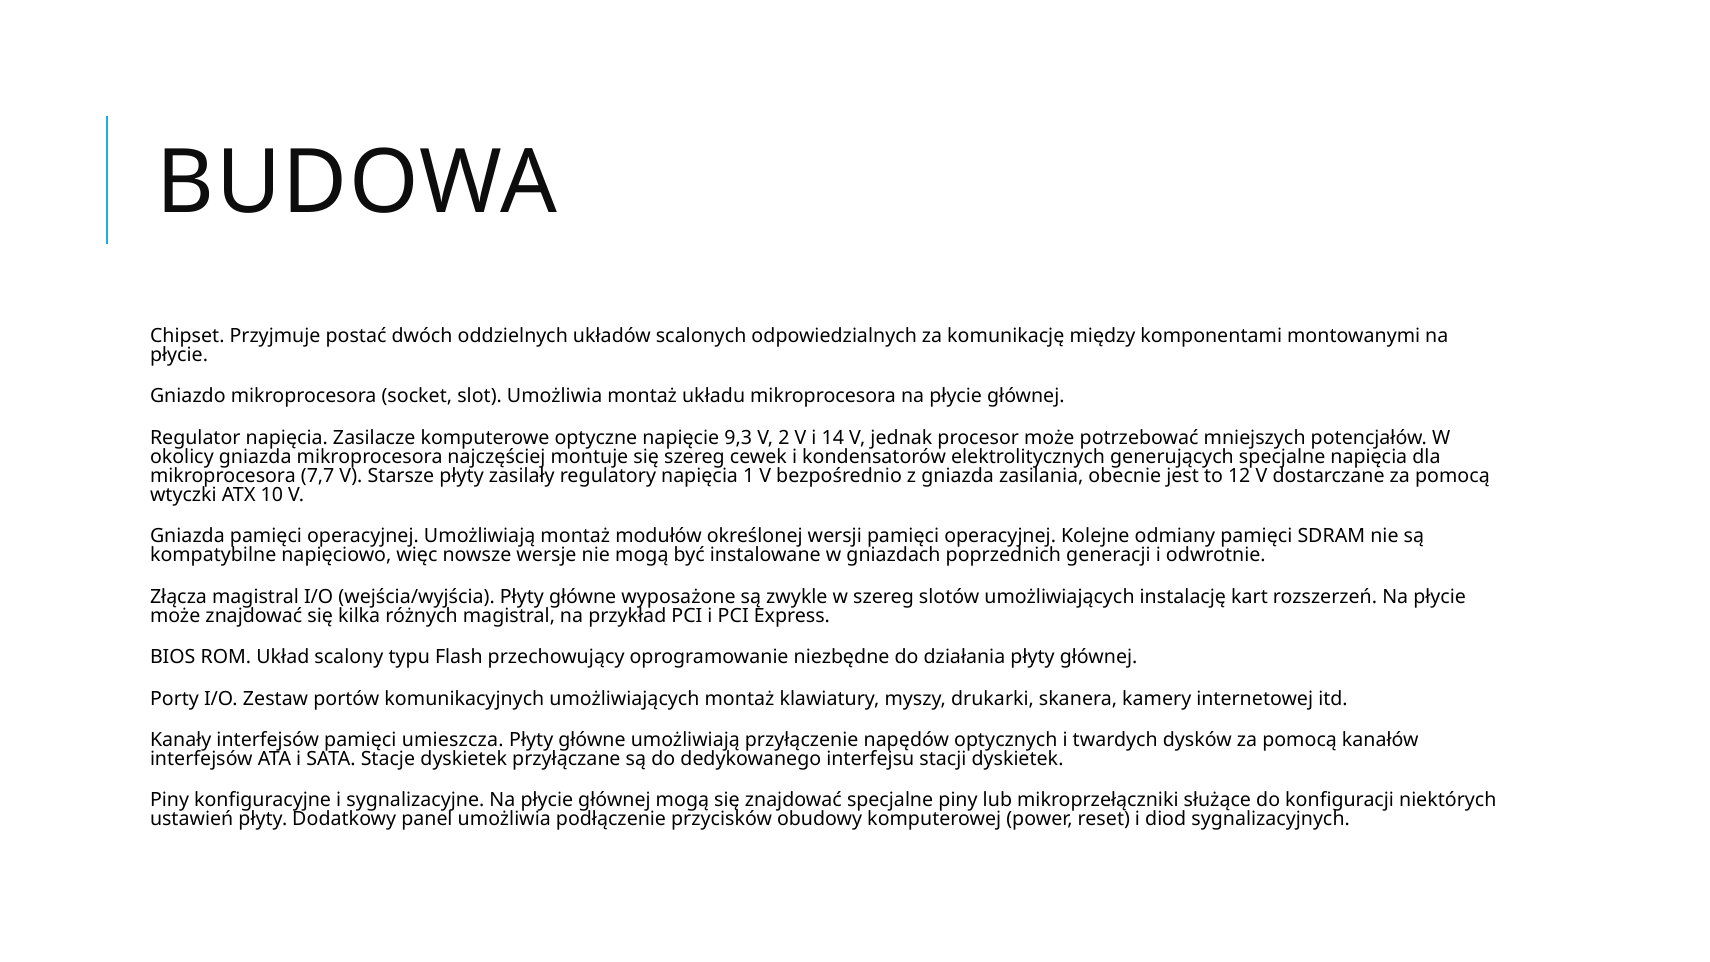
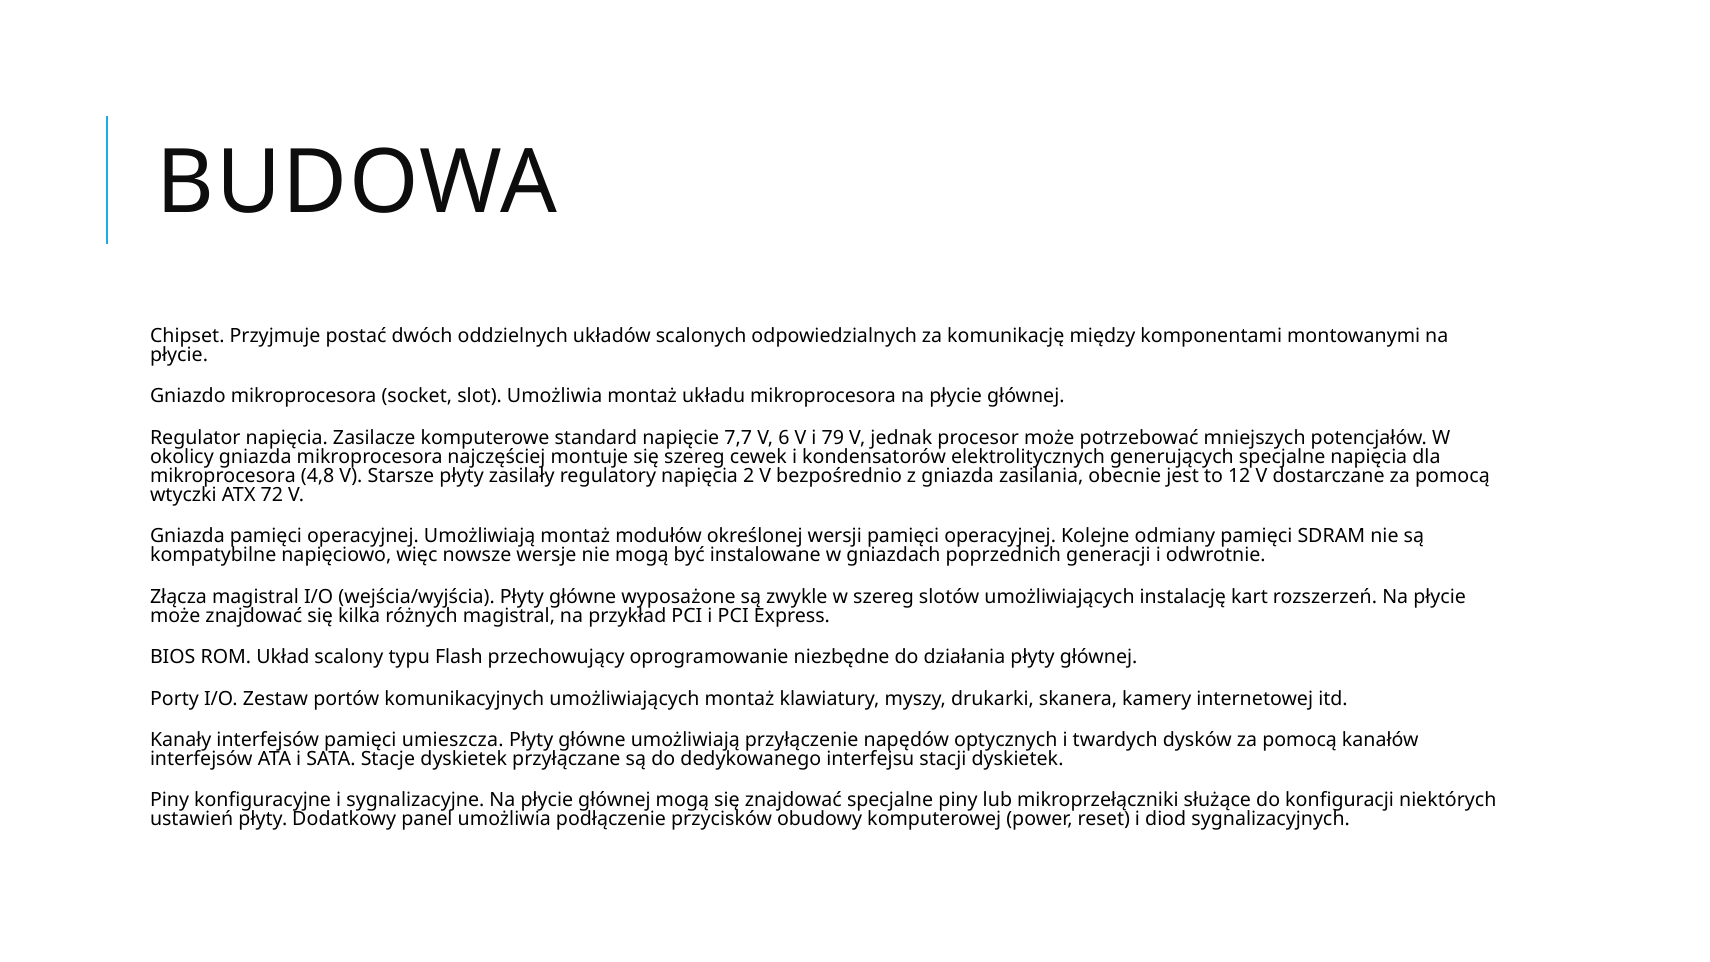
optyczne: optyczne -> standard
9,3: 9,3 -> 7,7
2: 2 -> 6
14: 14 -> 79
7,7: 7,7 -> 4,8
1: 1 -> 2
10: 10 -> 72
